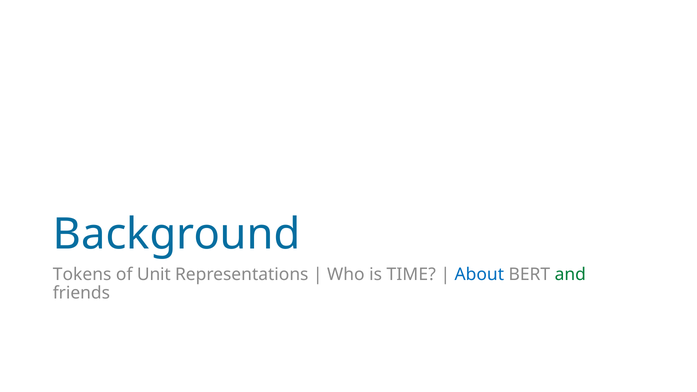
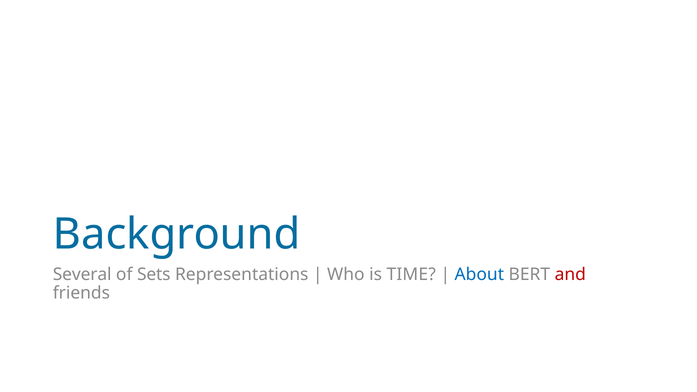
Tokens: Tokens -> Several
Unit: Unit -> Sets
and colour: green -> red
